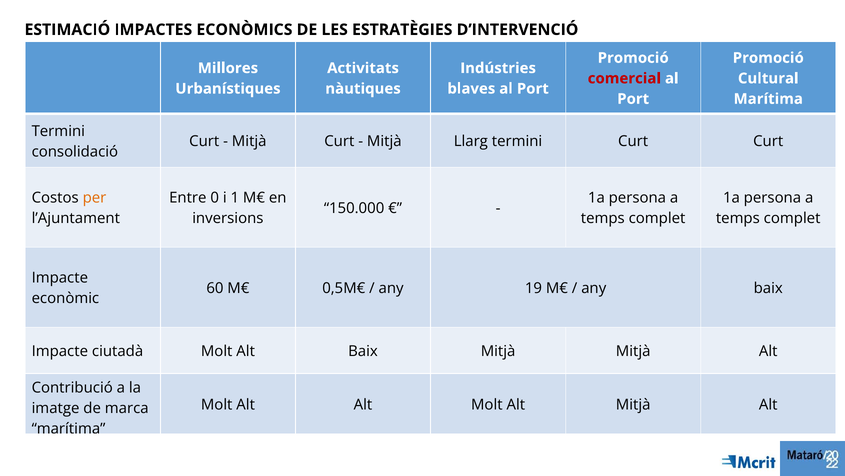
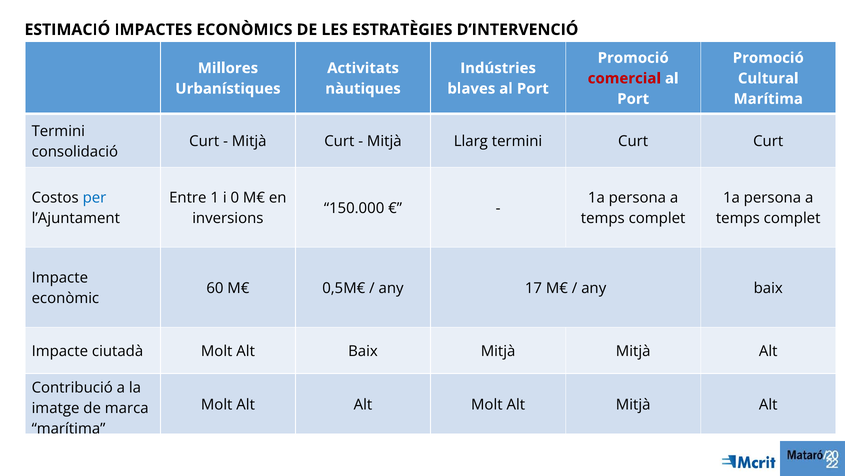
per colour: orange -> blue
0: 0 -> 1
1: 1 -> 0
19: 19 -> 17
